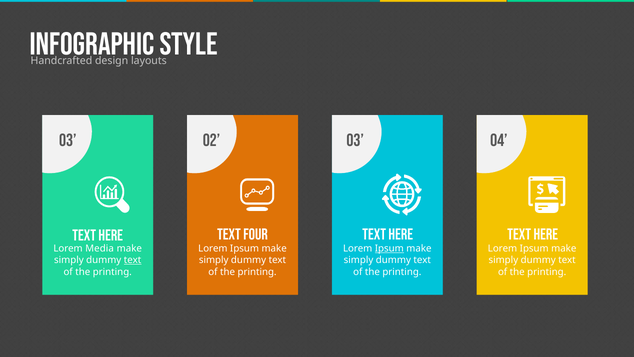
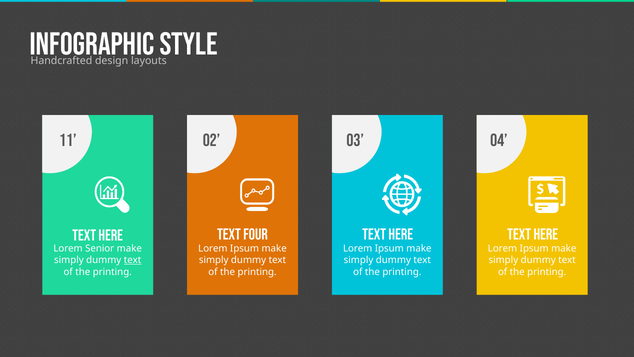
03 at (68, 140): 03 -> 11
Media: Media -> Senior
Ipsum at (389, 248) underline: present -> none
